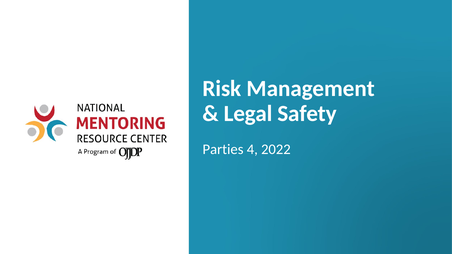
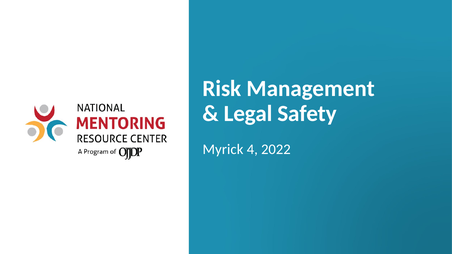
Parties: Parties -> Myrick
